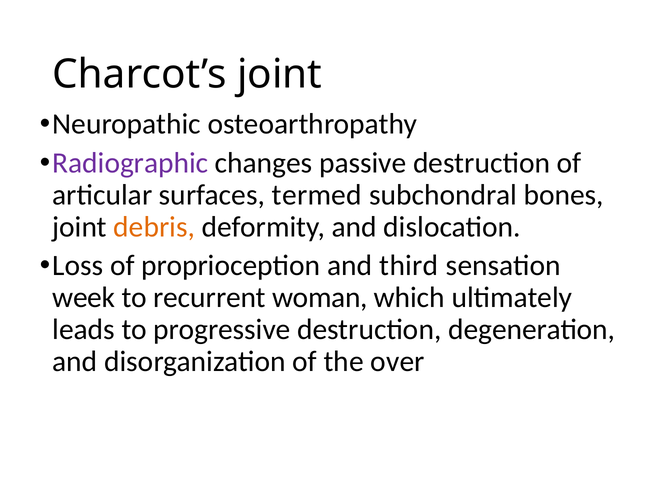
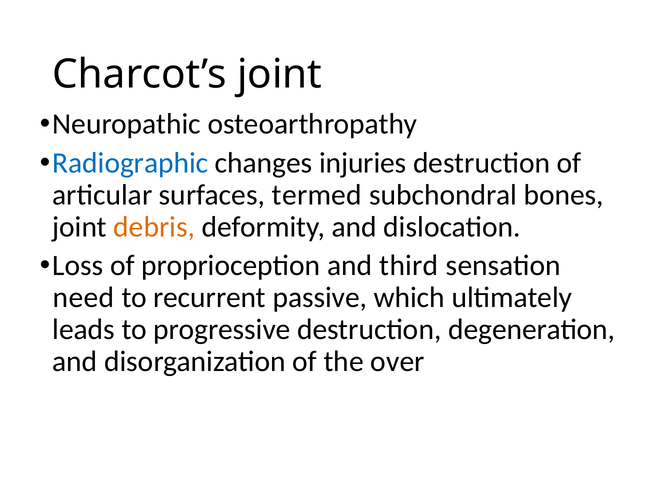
Radiographic colour: purple -> blue
passive: passive -> injuries
week: week -> need
woman: woman -> passive
